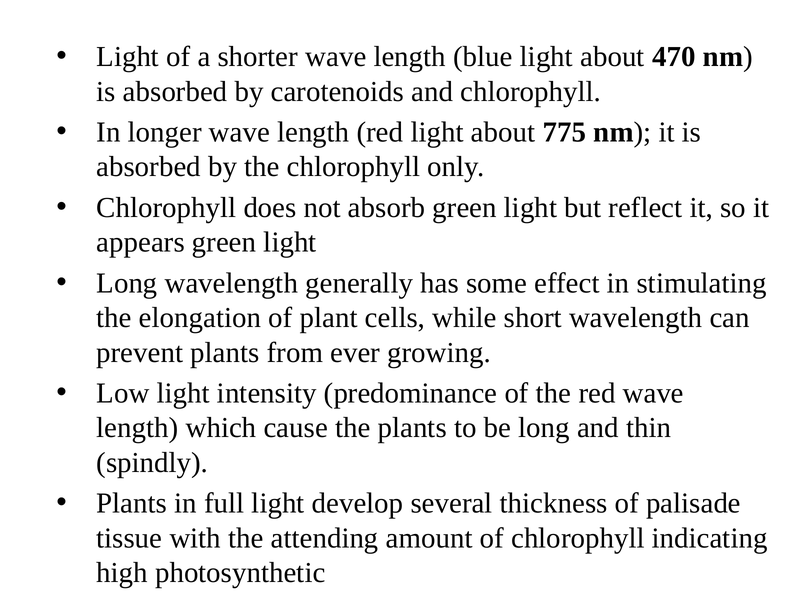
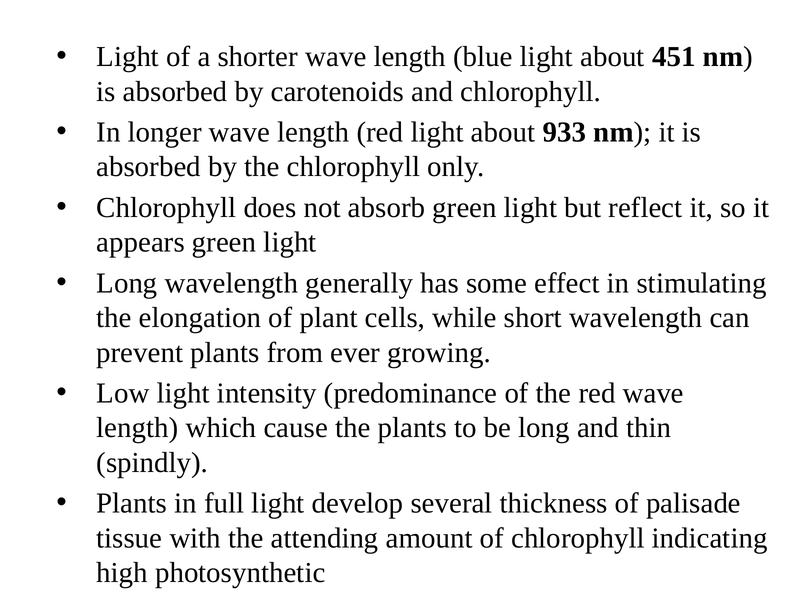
470: 470 -> 451
775: 775 -> 933
